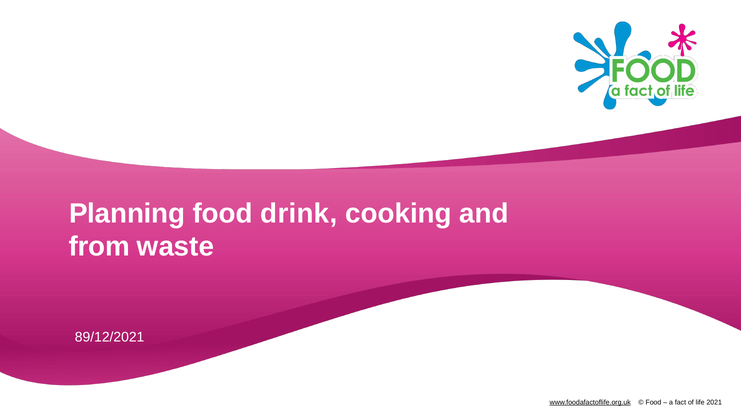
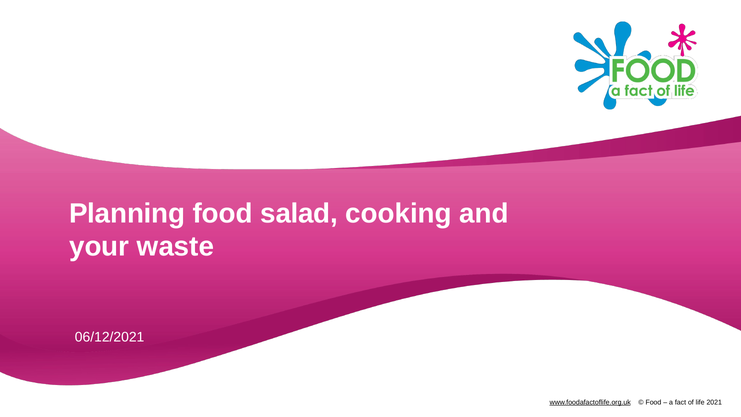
drink: drink -> salad
from: from -> your
89/12/2021: 89/12/2021 -> 06/12/2021
